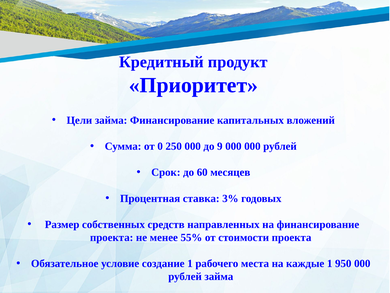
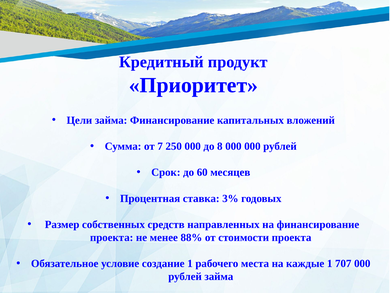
0: 0 -> 7
9: 9 -> 8
55%: 55% -> 88%
950: 950 -> 707
